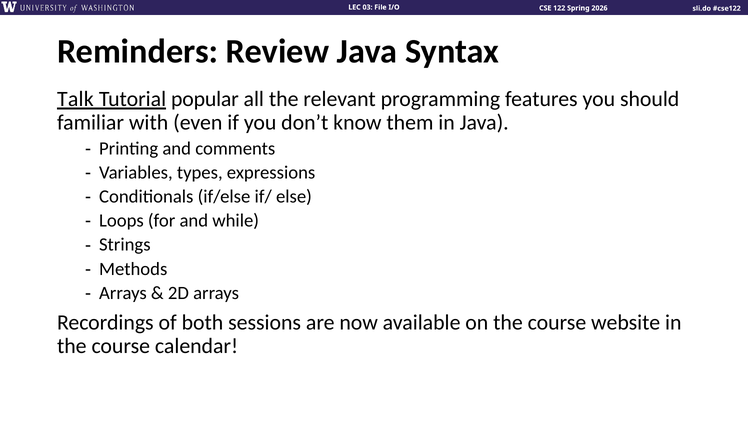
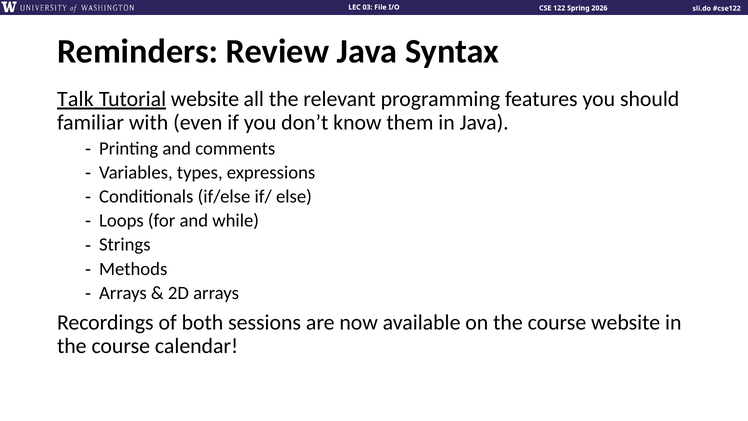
Tutorial popular: popular -> website
